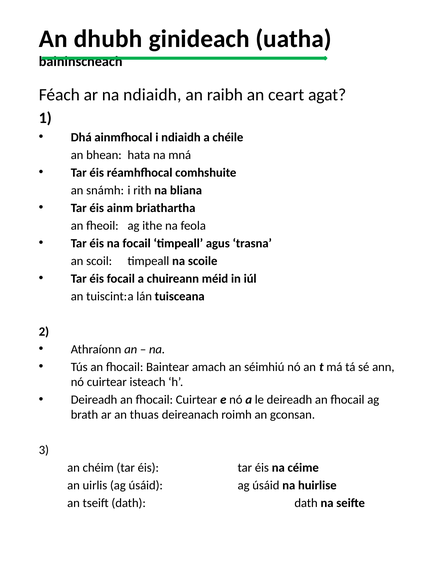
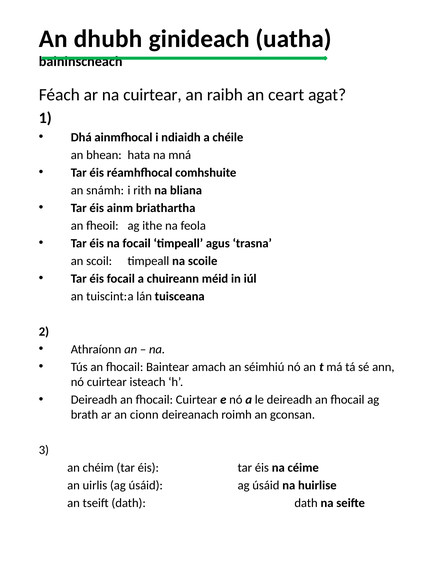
na ndiaidh: ndiaidh -> cuirtear
thuas: thuas -> cionn
